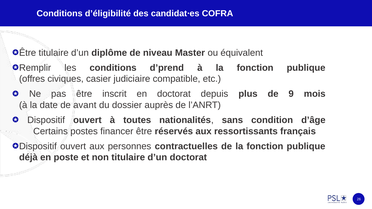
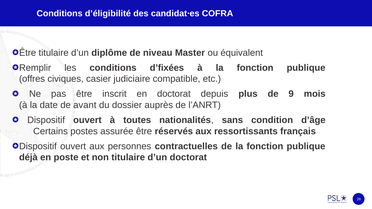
d’prend: d’prend -> d’fixées
financer: financer -> assurée
